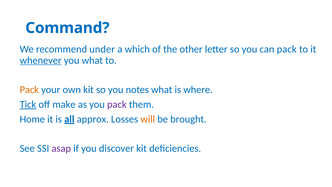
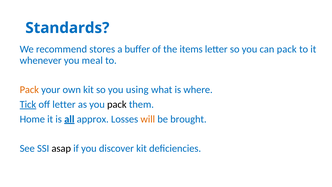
Command: Command -> Standards
under: under -> stores
which: which -> buffer
other: other -> items
whenever underline: present -> none
you what: what -> meal
notes: notes -> using
off make: make -> letter
pack at (117, 104) colour: purple -> black
asap colour: purple -> black
